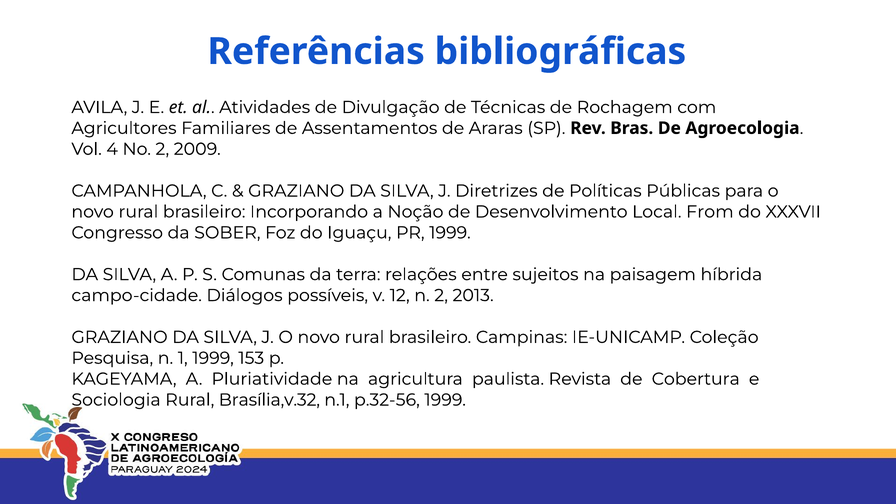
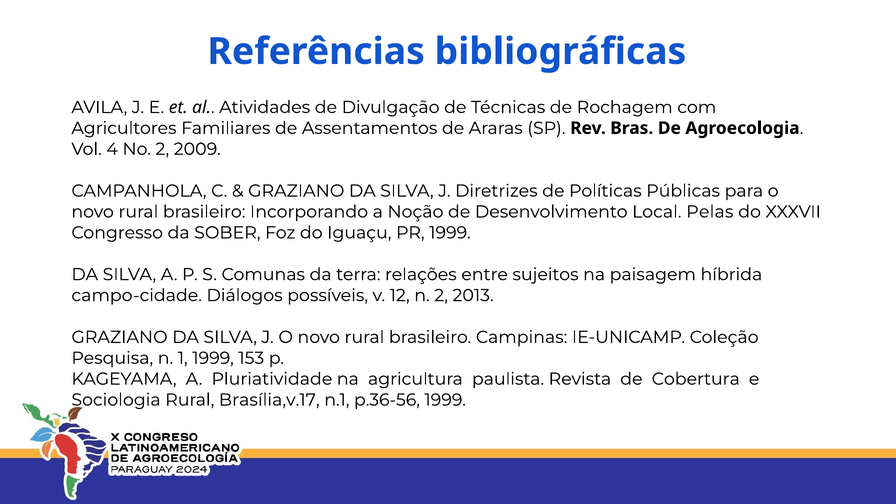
From: From -> Pelas
Brasília,v.32: Brasília,v.32 -> Brasília,v.17
p.32-56: p.32-56 -> p.36-56
